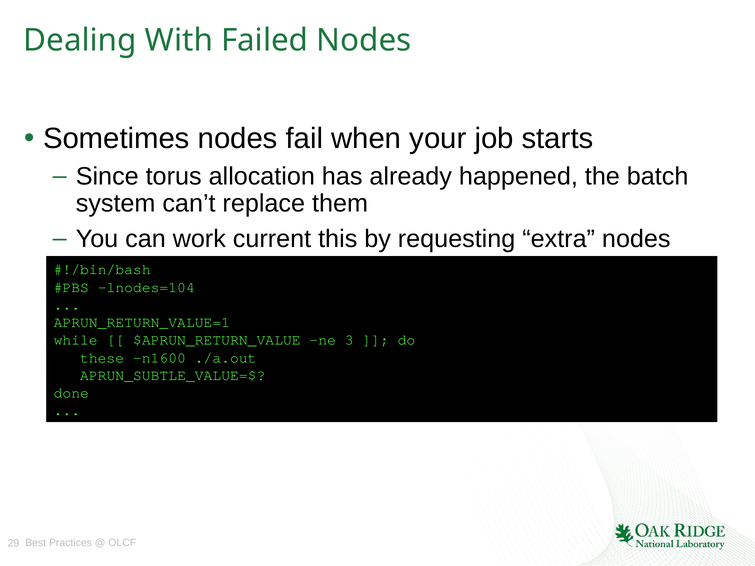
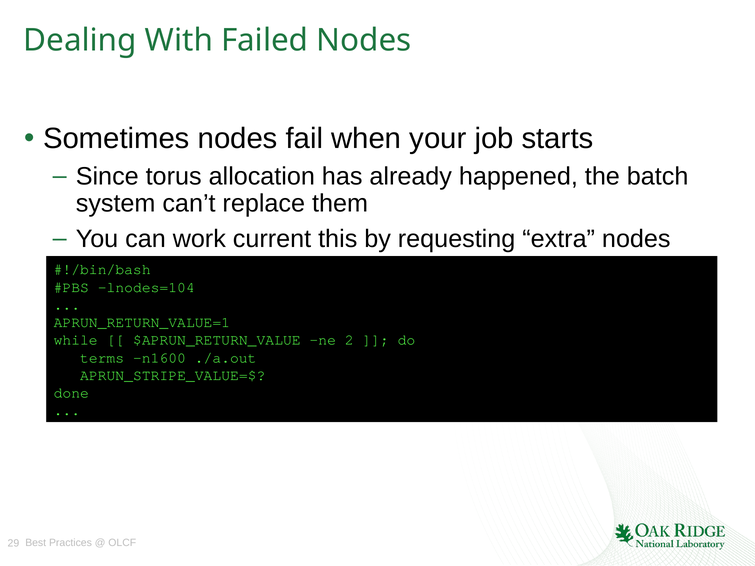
3: 3 -> 2
these: these -> terms
APRUN_SUBTLE_VALUE=$: APRUN_SUBTLE_VALUE=$ -> APRUN_STRIPE_VALUE=$
